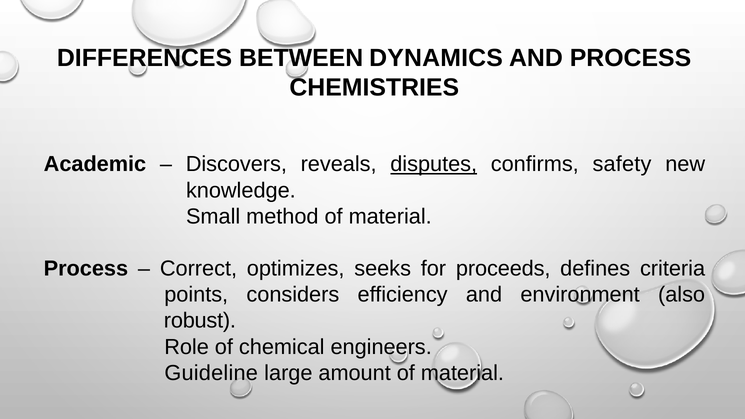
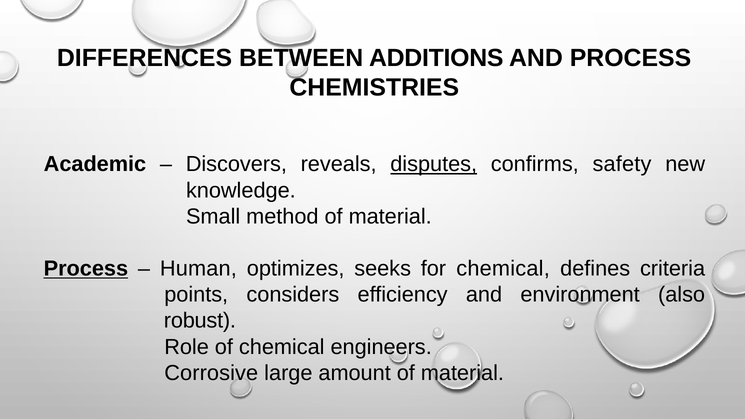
DYNAMICS: DYNAMICS -> ADDITIONS
Process at (86, 269) underline: none -> present
Correct: Correct -> Human
for proceeds: proceeds -> chemical
Guideline: Guideline -> Corrosive
